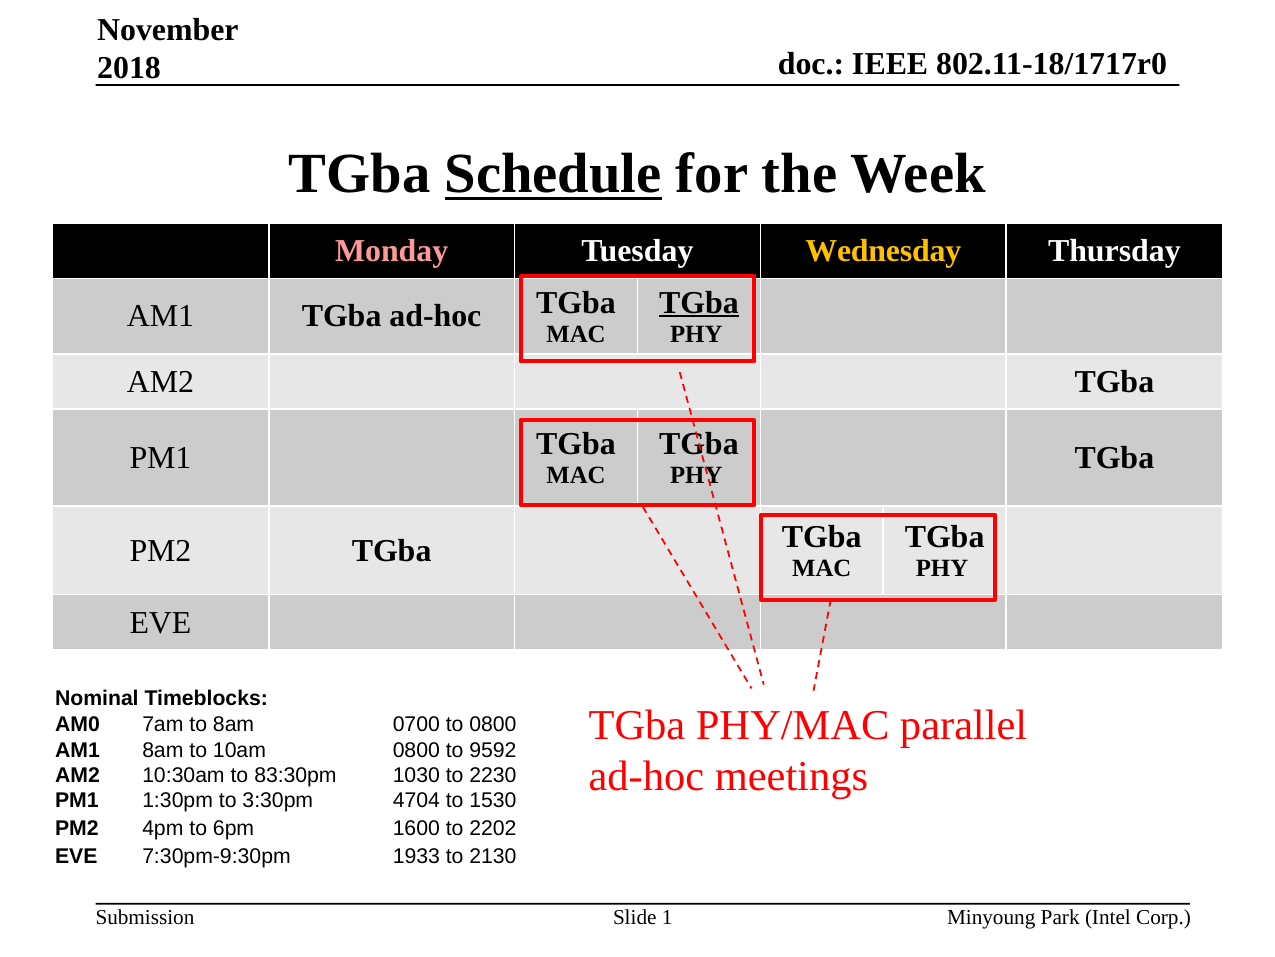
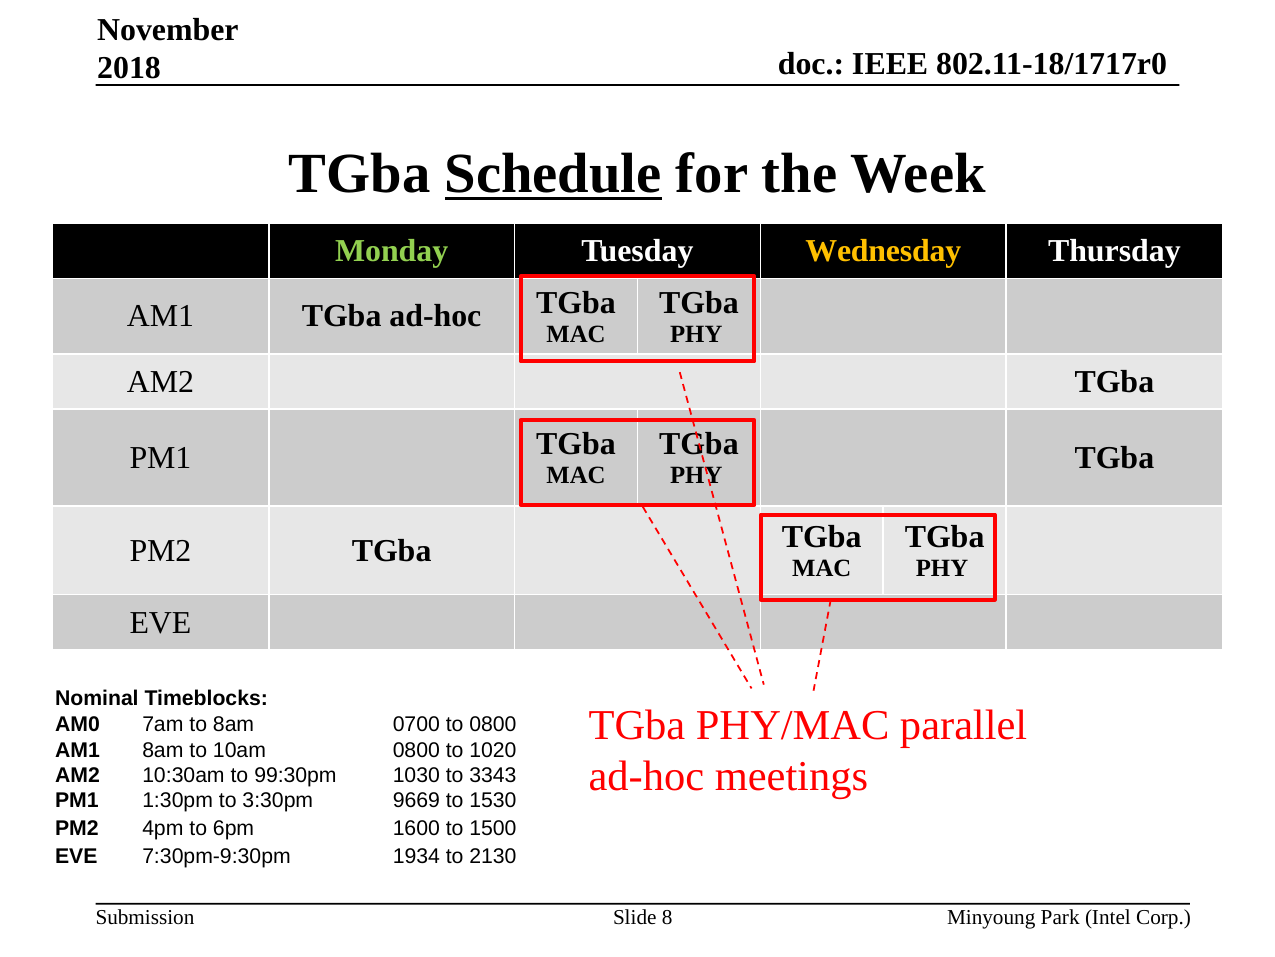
Monday colour: pink -> light green
TGba at (699, 302) underline: present -> none
9592: 9592 -> 1020
83:30pm: 83:30pm -> 99:30pm
2230: 2230 -> 3343
4704: 4704 -> 9669
2202: 2202 -> 1500
1933: 1933 -> 1934
1: 1 -> 8
